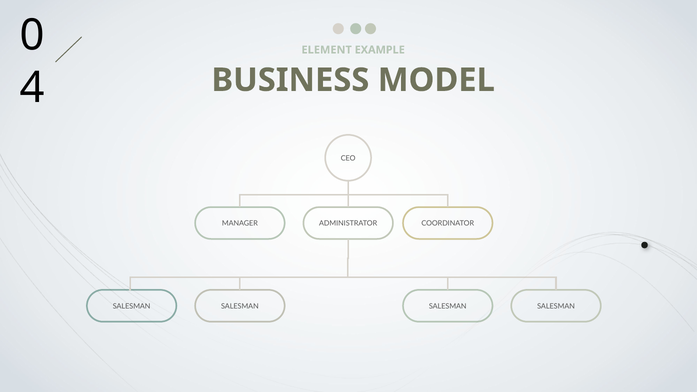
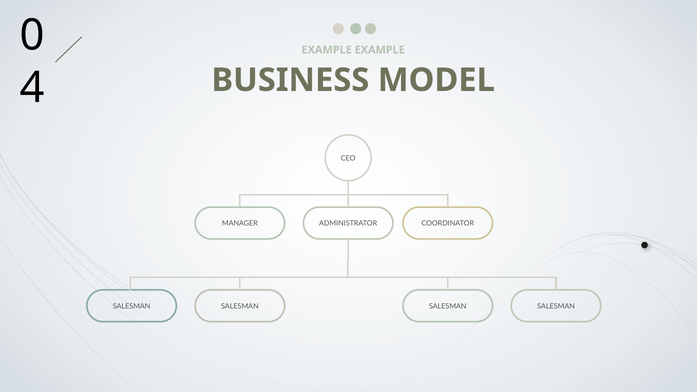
ELEMENT at (327, 50): ELEMENT -> EXAMPLE
